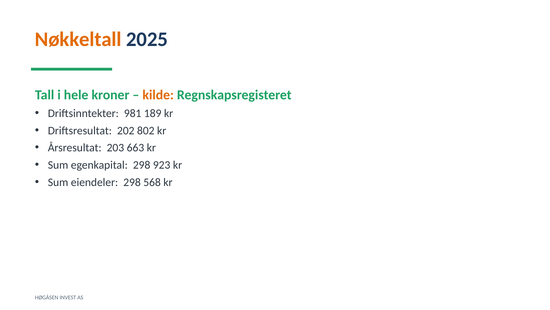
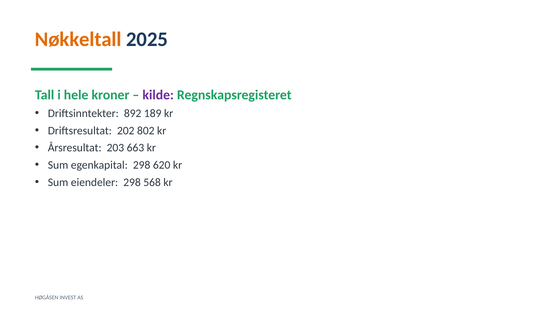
kilde colour: orange -> purple
981: 981 -> 892
923: 923 -> 620
